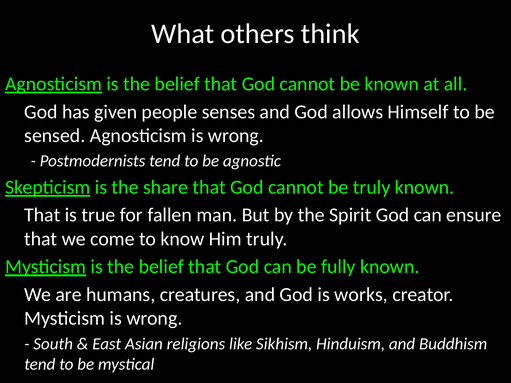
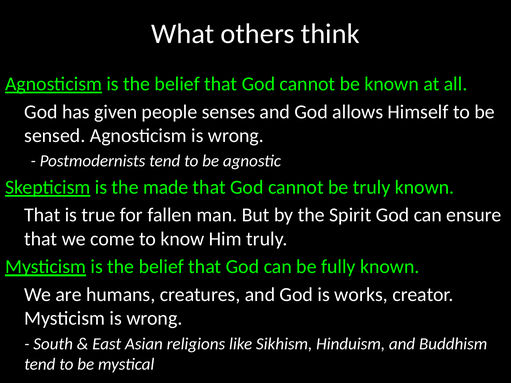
share: share -> made
